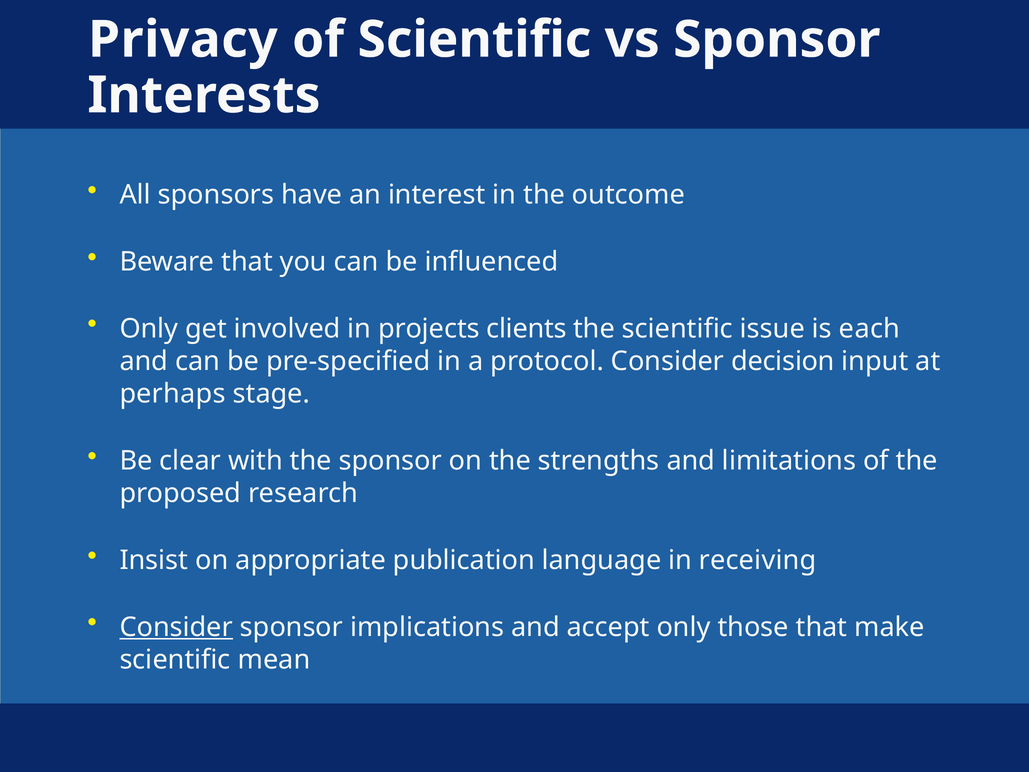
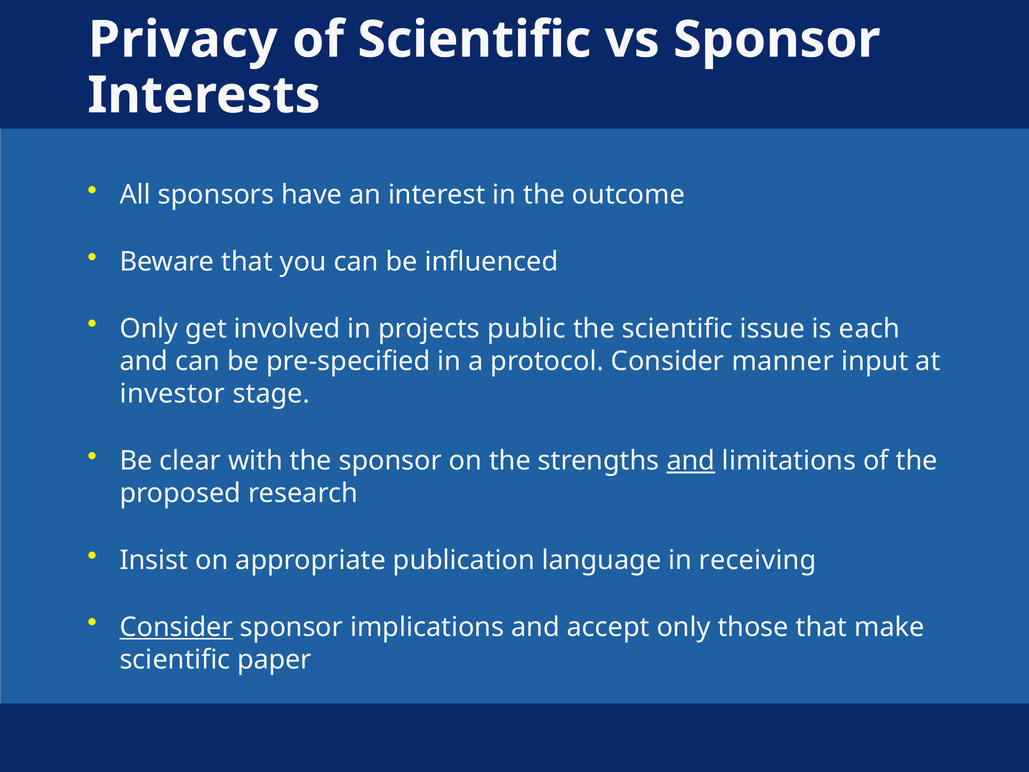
clients: clients -> public
decision: decision -> manner
perhaps: perhaps -> investor
and at (691, 461) underline: none -> present
mean: mean -> paper
